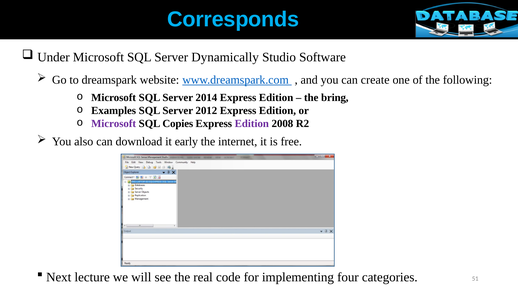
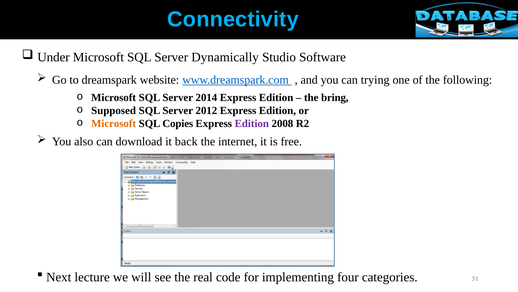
Corresponds: Corresponds -> Connectivity
create: create -> trying
Examples: Examples -> Supposed
Microsoft at (114, 123) colour: purple -> orange
early: early -> back
